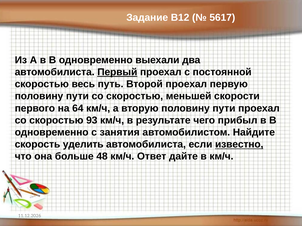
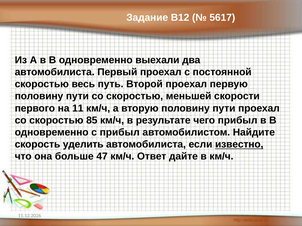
Первый underline: present -> none
64: 64 -> 11
93: 93 -> 85
с занятия: занятия -> прибыл
48: 48 -> 47
